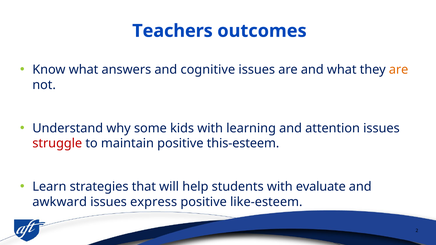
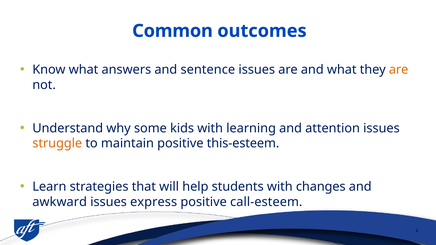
Teachers: Teachers -> Common
cognitive: cognitive -> sentence
struggle colour: red -> orange
evaluate: evaluate -> changes
like-esteem: like-esteem -> call-esteem
